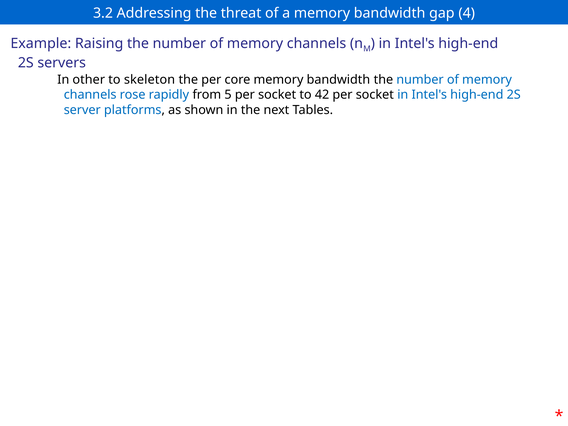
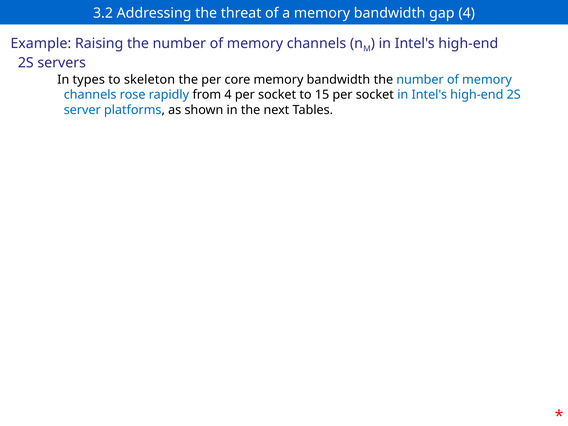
other: other -> types
from 5: 5 -> 4
42: 42 -> 15
